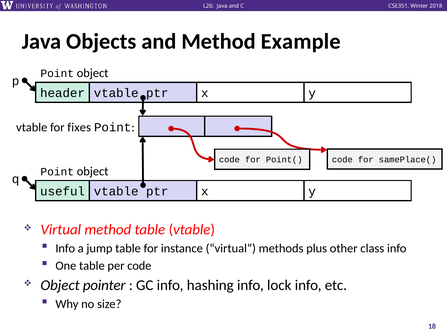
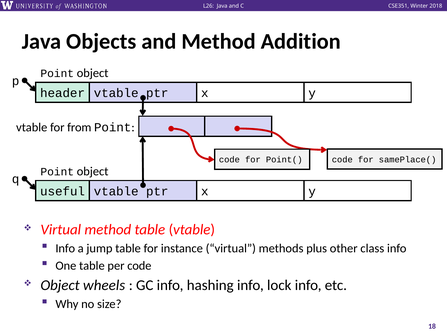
Example: Example -> Addition
fixes: fixes -> from
pointer: pointer -> wheels
